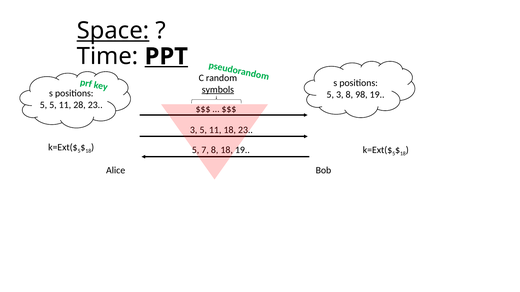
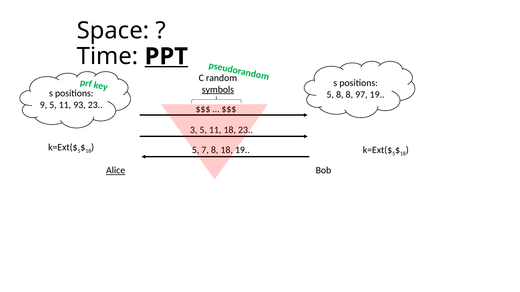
Space underline: present -> none
5 3: 3 -> 8
98: 98 -> 97
5 at (43, 105): 5 -> 9
28: 28 -> 93
Alice underline: none -> present
